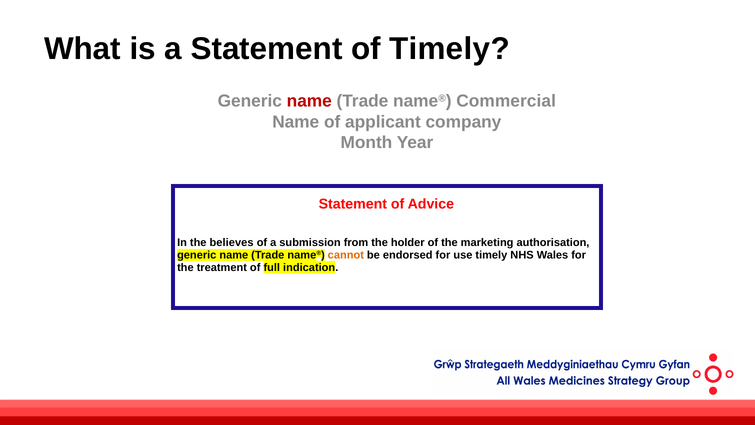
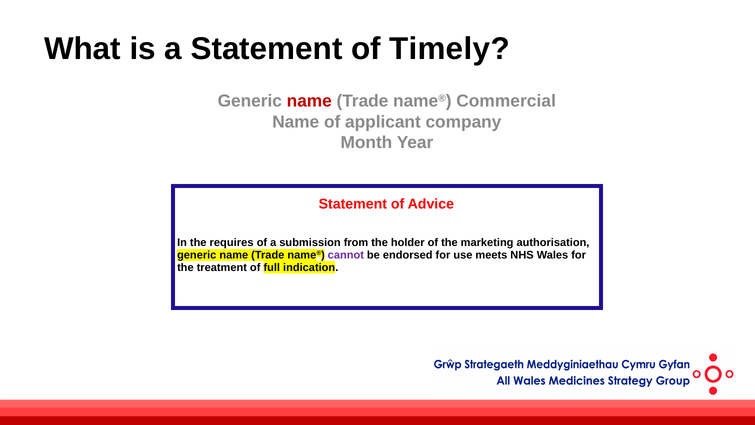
believes: believes -> requires
cannot colour: orange -> purple
use timely: timely -> meets
